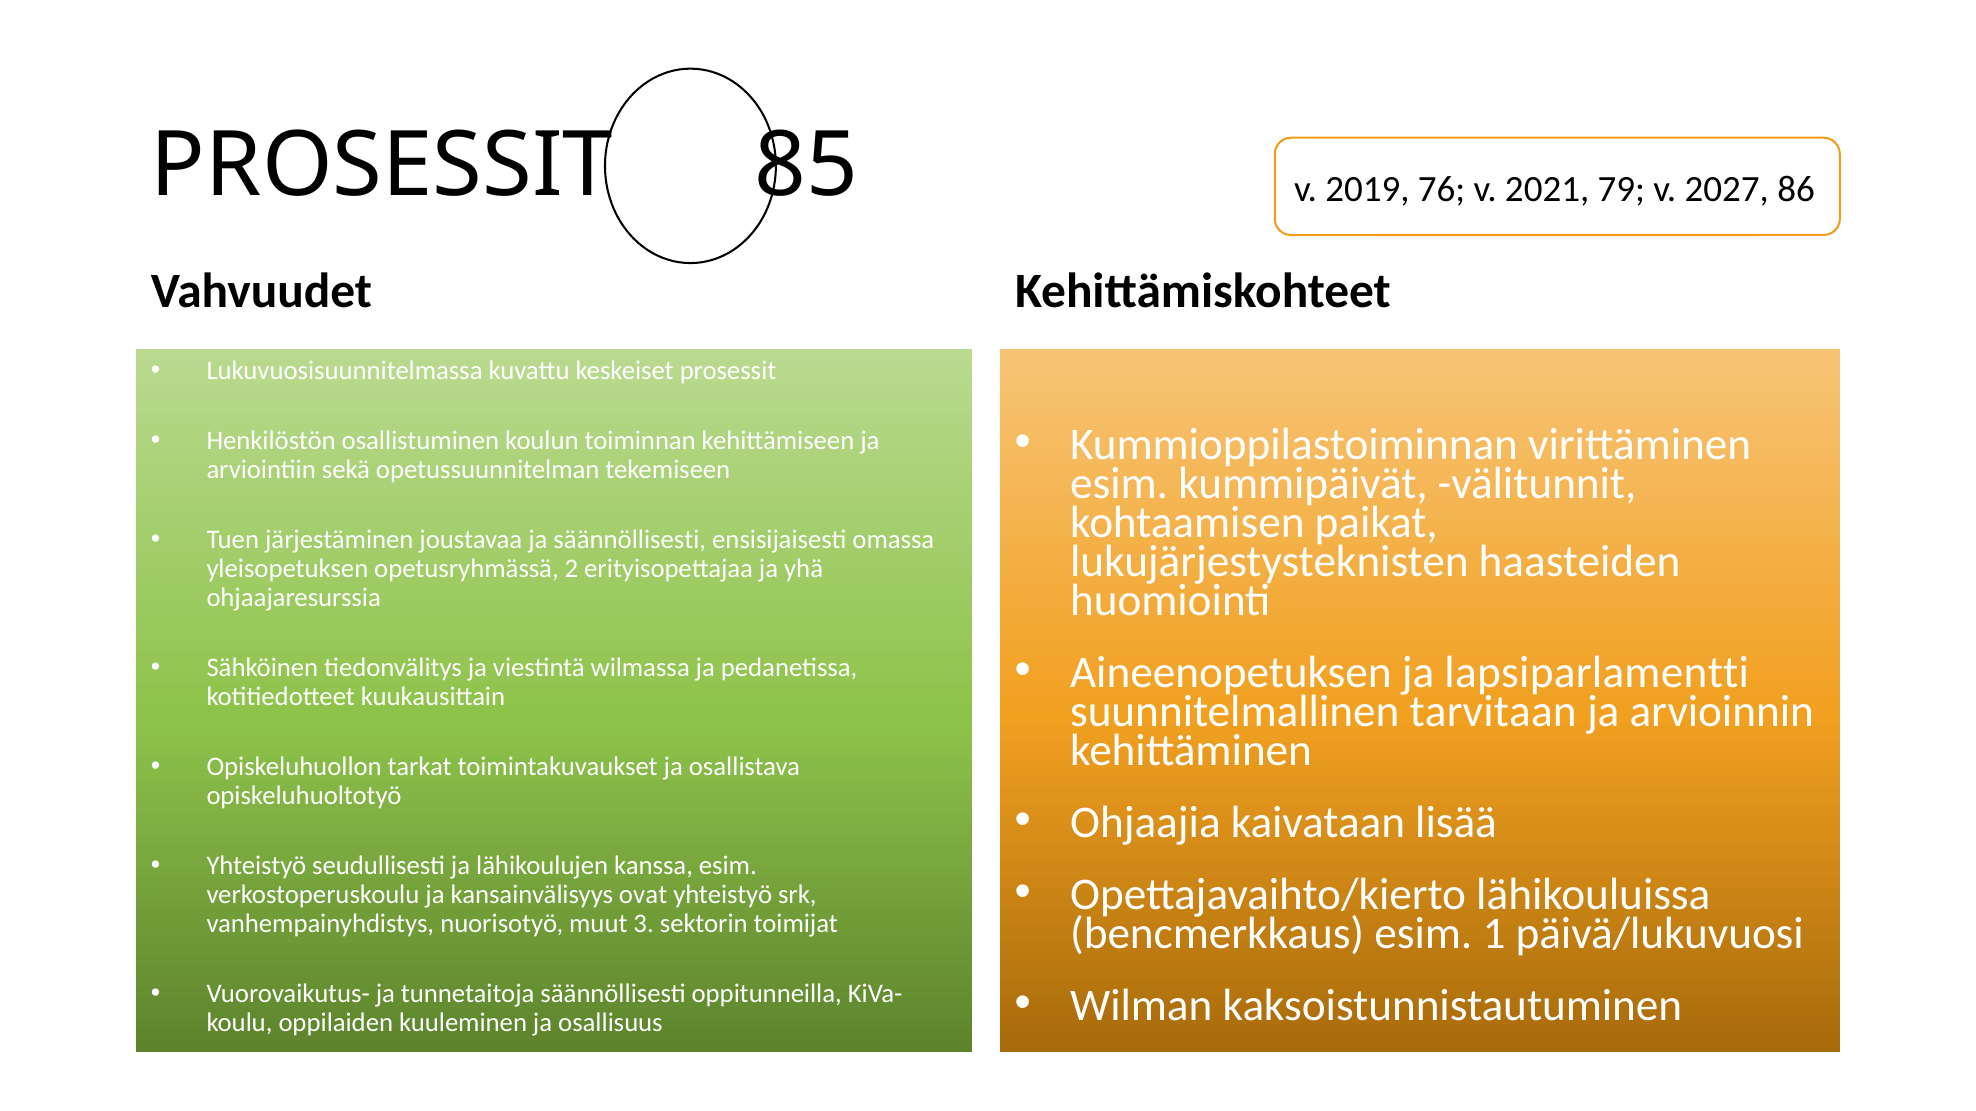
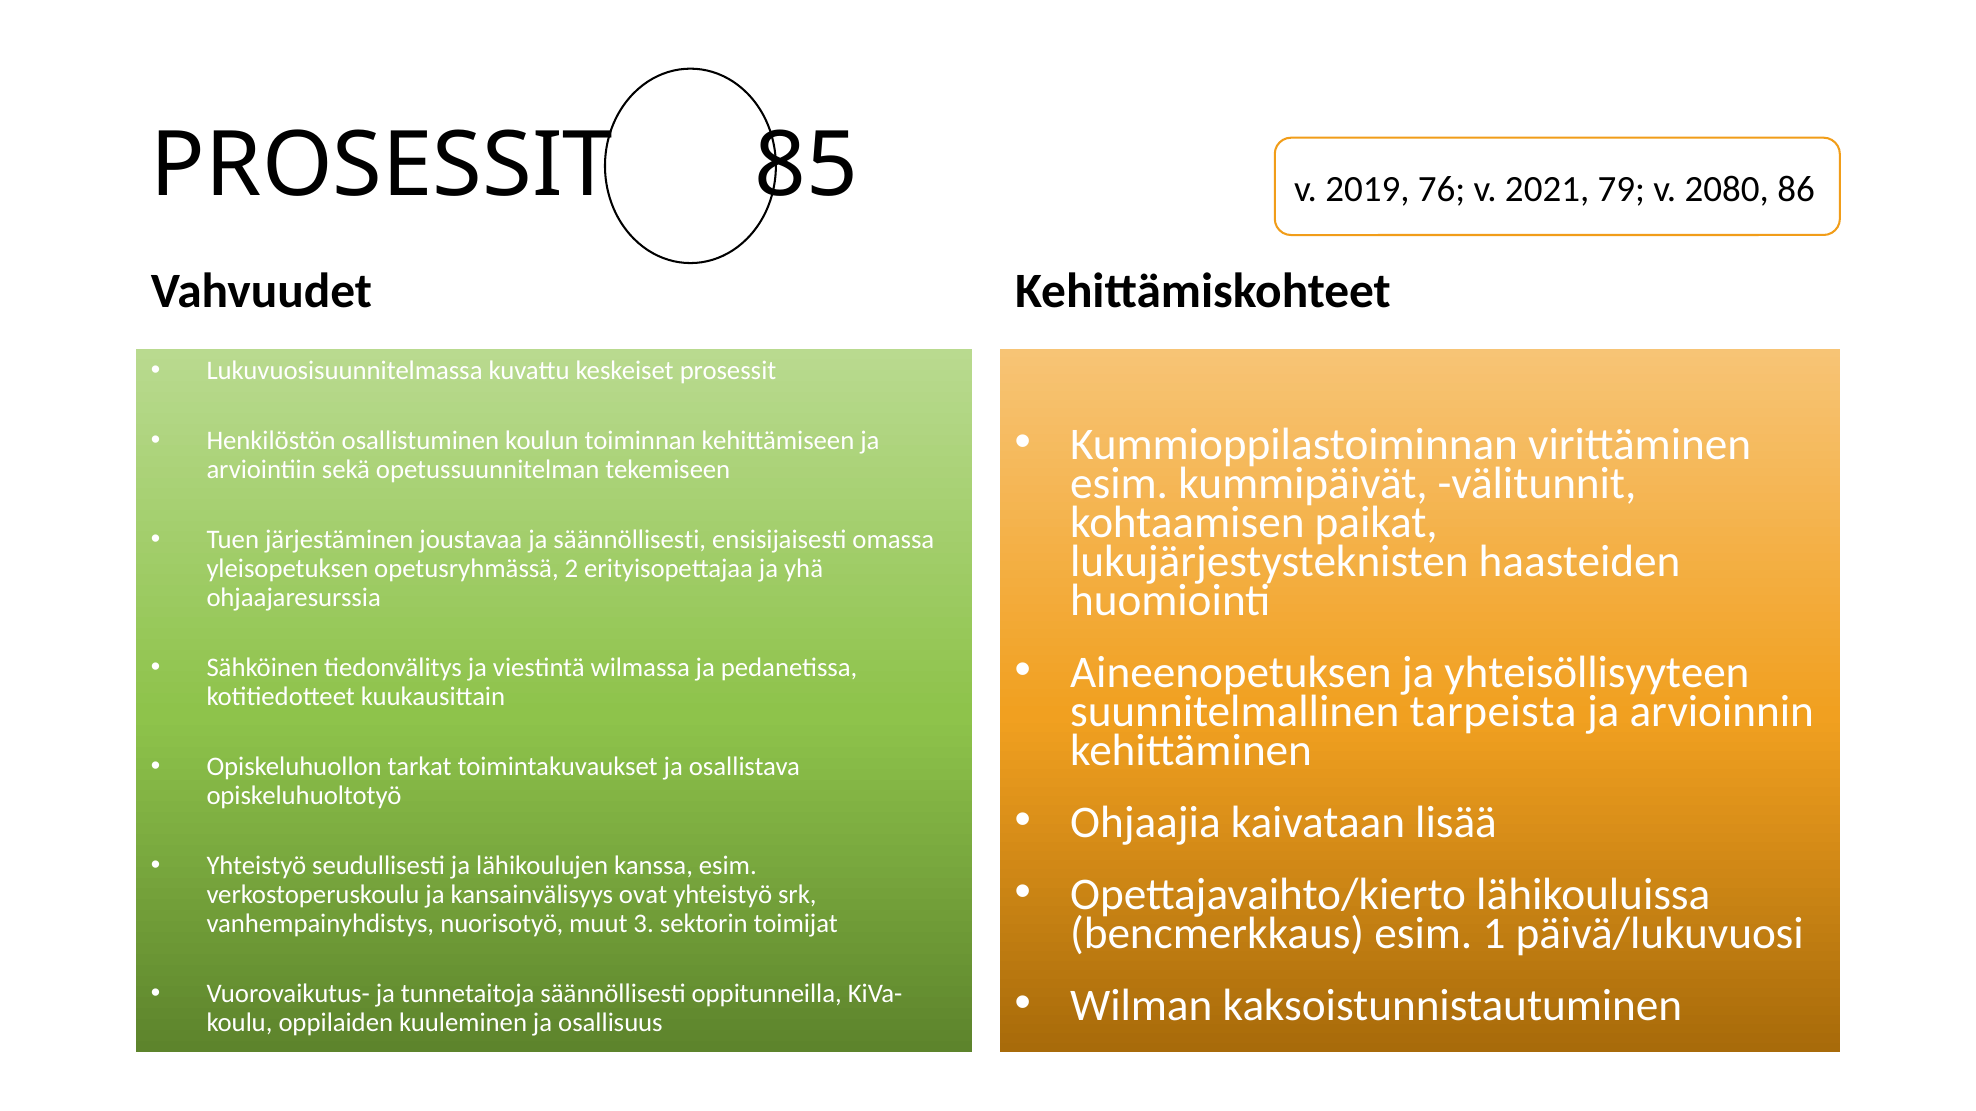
2027: 2027 -> 2080
lapsiparlamentti: lapsiparlamentti -> yhteisöllisyyteen
tarvitaan: tarvitaan -> tarpeista
